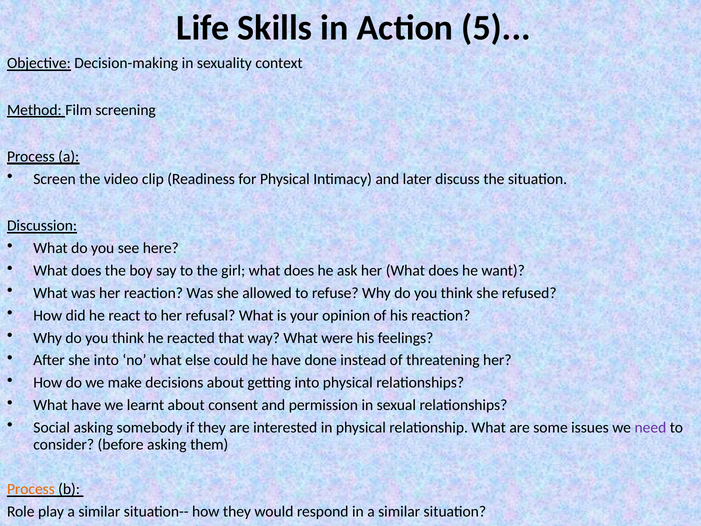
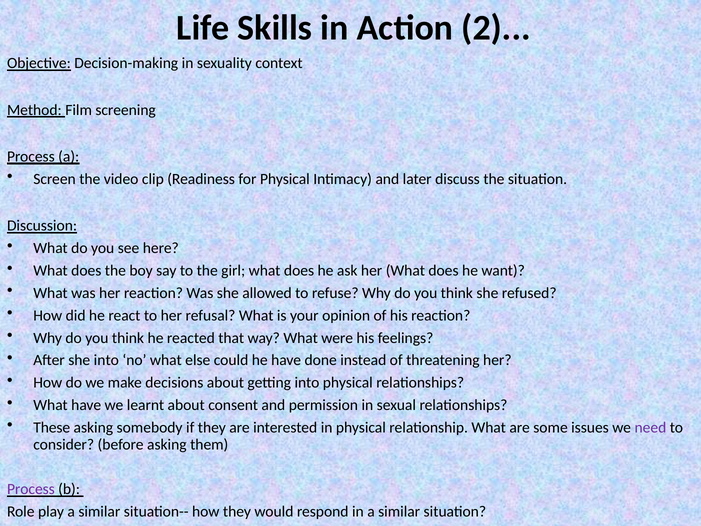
5: 5 -> 2
Social: Social -> These
Process at (31, 489) colour: orange -> purple
